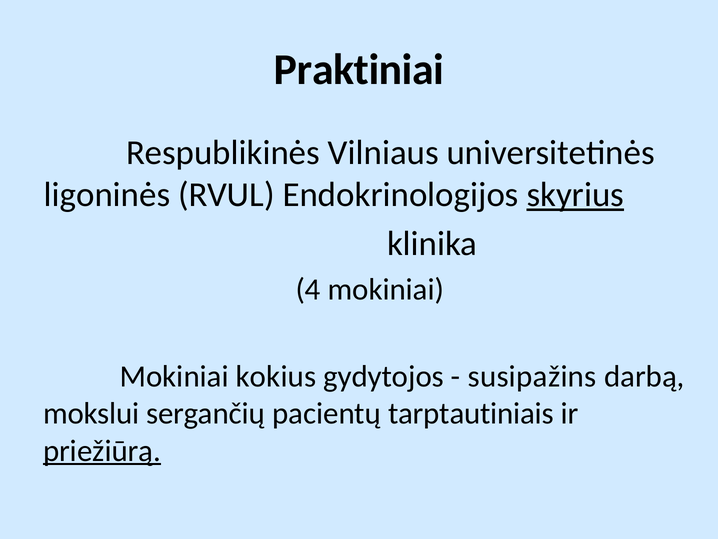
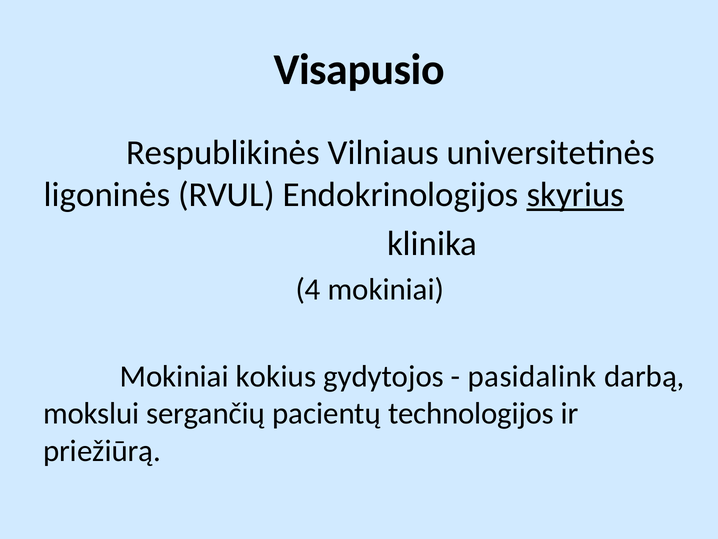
Praktiniai: Praktiniai -> Visapusio
susipažins: susipažins -> pasidalink
tarptautiniais: tarptautiniais -> technologijos
priežiūrą underline: present -> none
